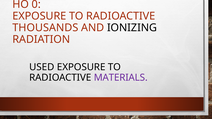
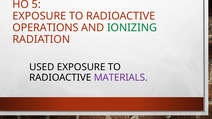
0: 0 -> 5
THOUSANDS: THOUSANDS -> OPERATIONS
IONIZING colour: black -> green
